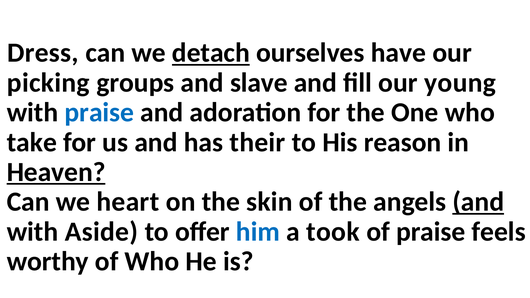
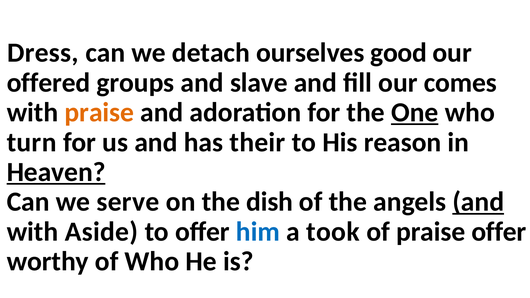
detach underline: present -> none
have: have -> good
picking: picking -> offered
young: young -> comes
praise at (99, 112) colour: blue -> orange
One underline: none -> present
take: take -> turn
heart: heart -> serve
skin: skin -> dish
praise feels: feels -> offer
